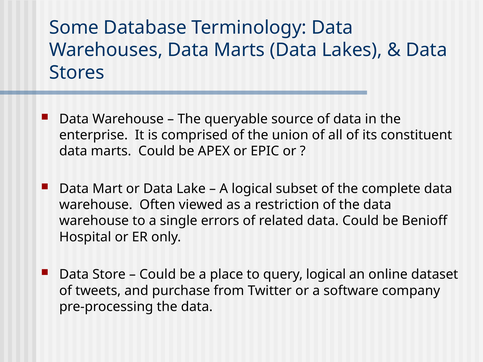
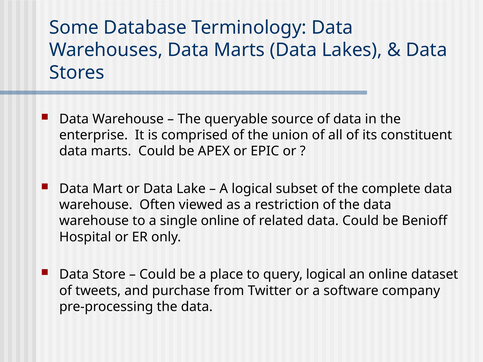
single errors: errors -> online
